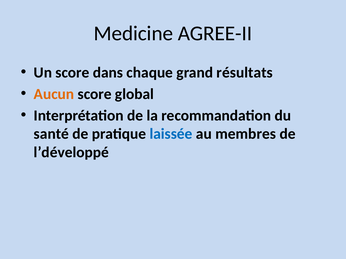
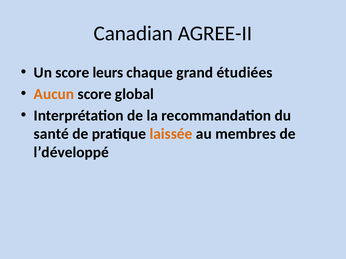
Medicine: Medicine -> Canadian
dans: dans -> leurs
résultats: résultats -> étudiées
laissée colour: blue -> orange
